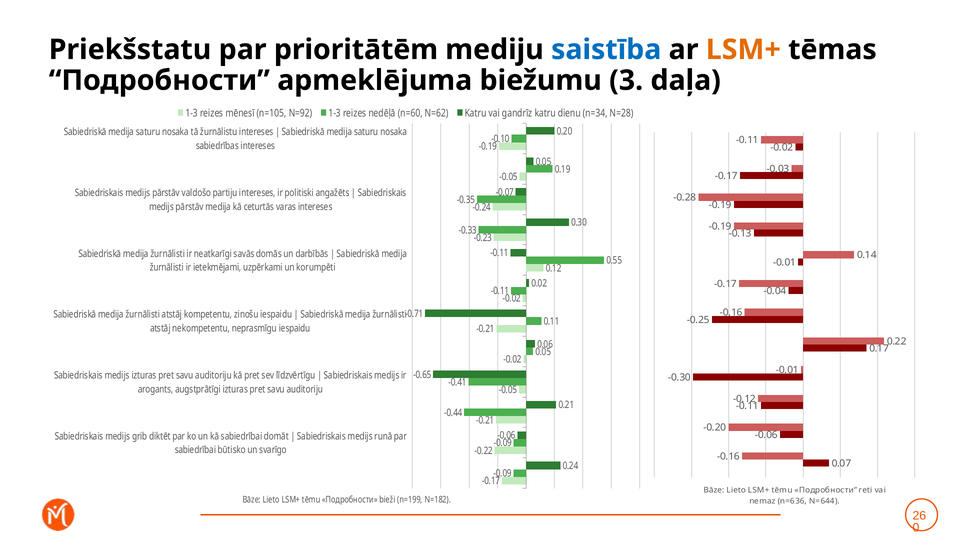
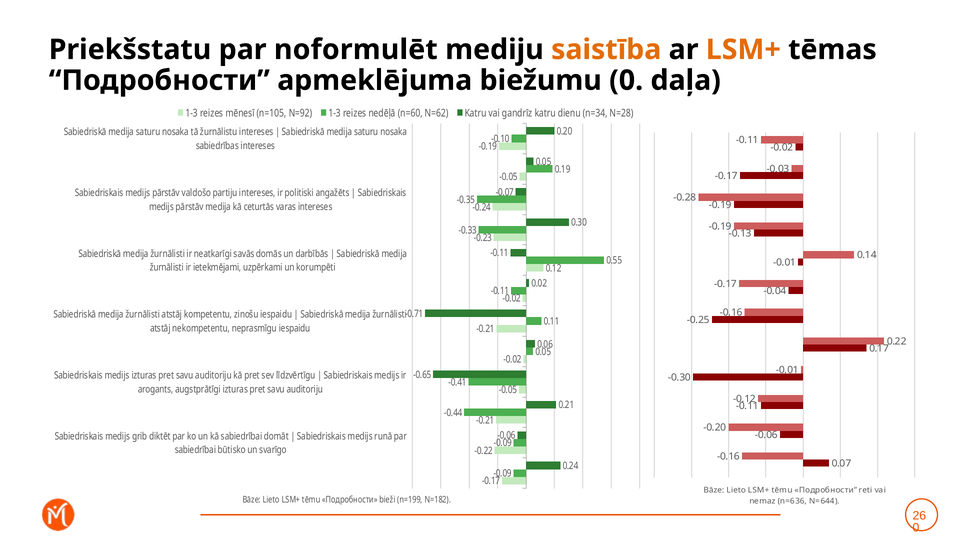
prioritātēm: prioritātēm -> noformulēt
saistība colour: blue -> orange
biežumu 3: 3 -> 0
